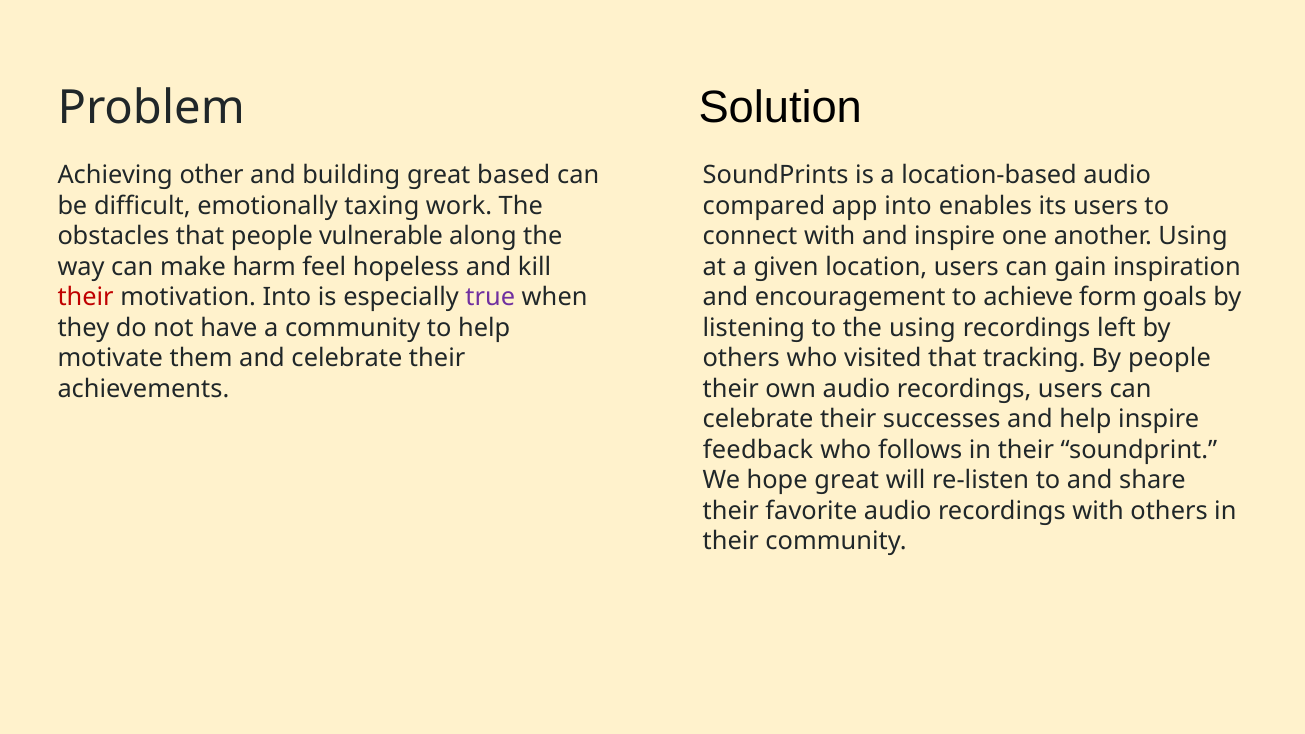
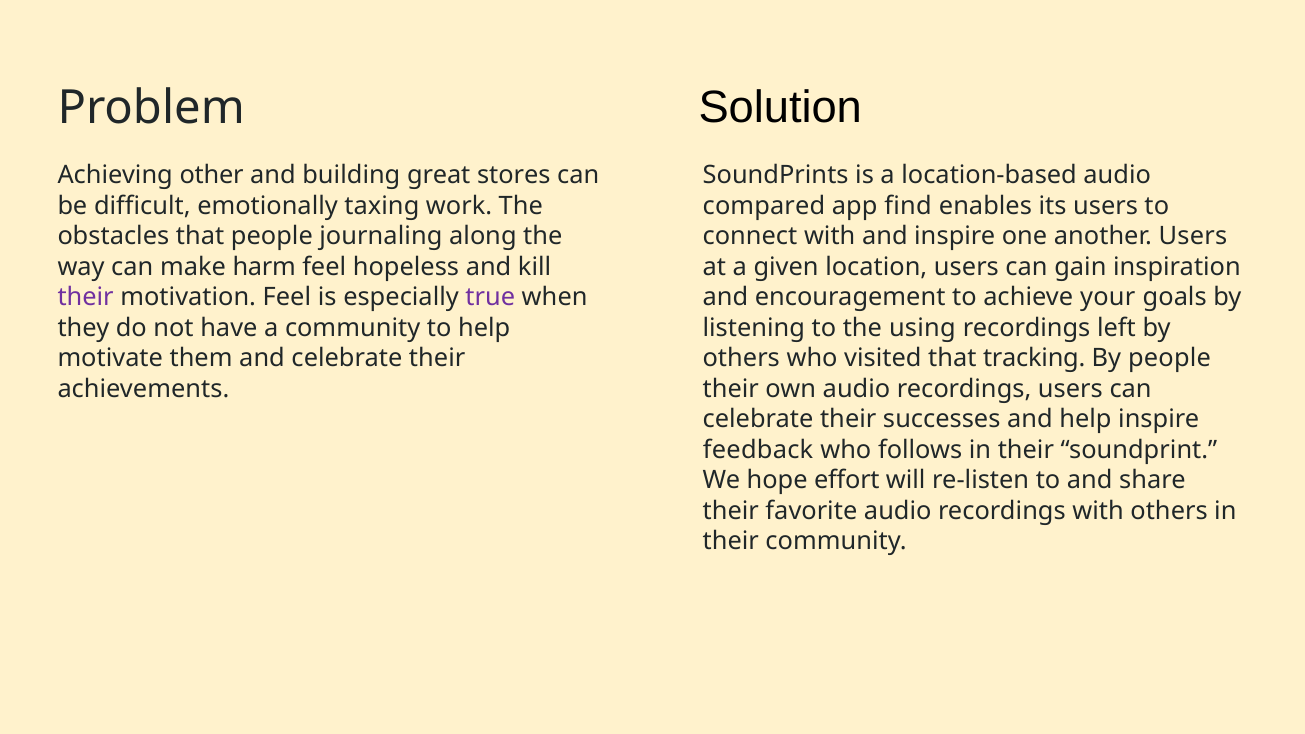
based: based -> stores
app into: into -> find
vulnerable: vulnerable -> journaling
another Using: Using -> Users
their at (86, 297) colour: red -> purple
motivation Into: Into -> Feel
form: form -> your
hope great: great -> effort
